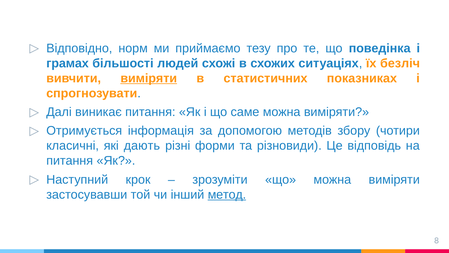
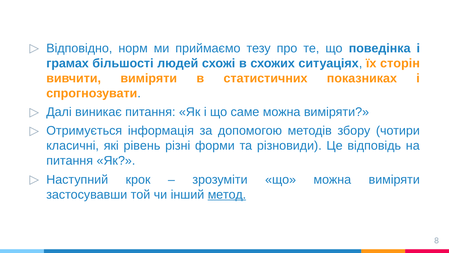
безліч: безліч -> сторін
виміряти at (149, 78) underline: present -> none
дають: дають -> рівень
